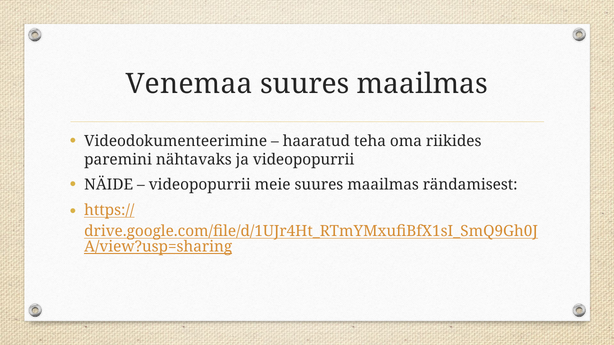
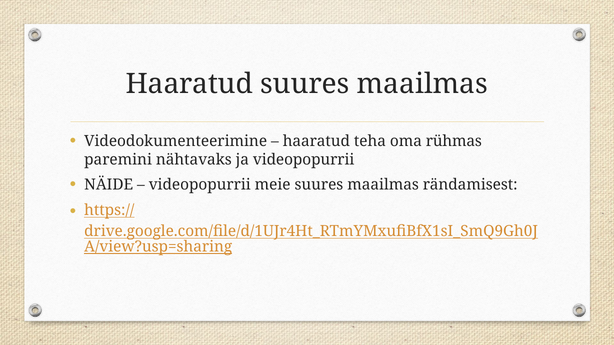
Venemaa at (189, 84): Venemaa -> Haaratud
riikides: riikides -> rühmas
